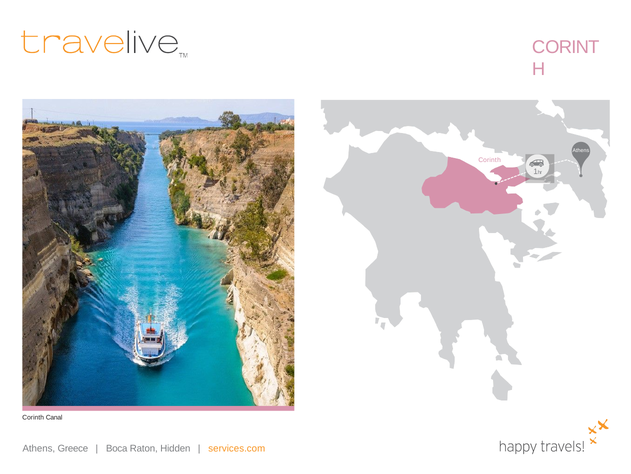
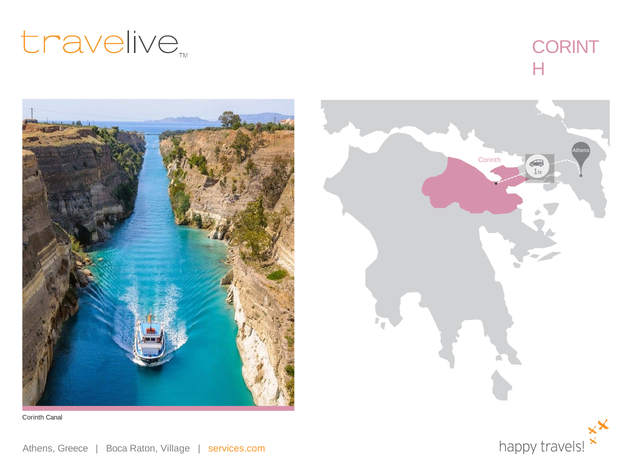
Hidden: Hidden -> Village
